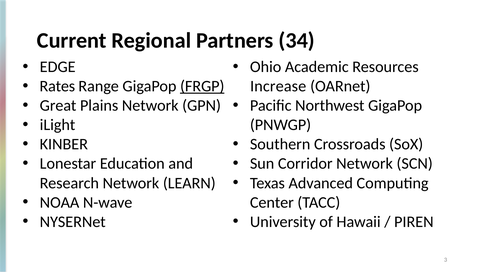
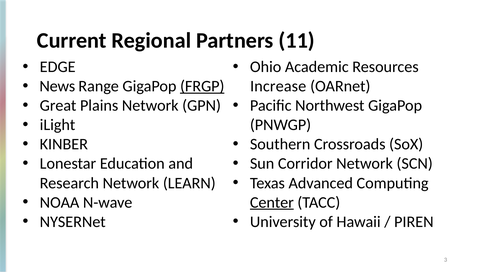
34: 34 -> 11
Rates: Rates -> News
Center underline: none -> present
